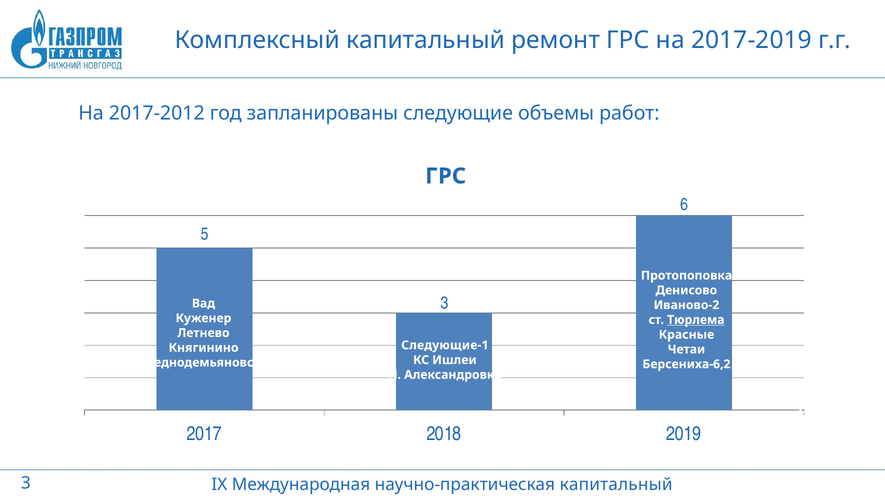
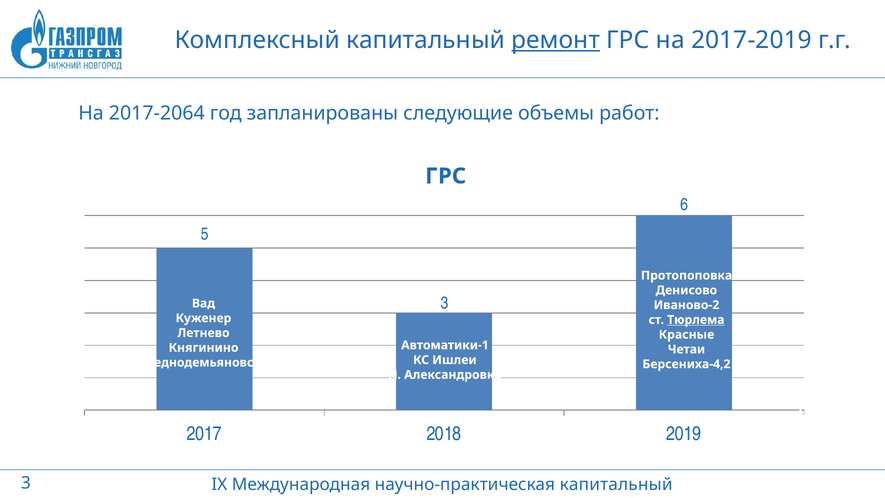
ремонт underline: none -> present
2017-2012: 2017-2012 -> 2017-2064
Следующие-1: Следующие-1 -> Автоматики-1
Берсениха-6,2: Берсениха-6,2 -> Берсениха-4,2
